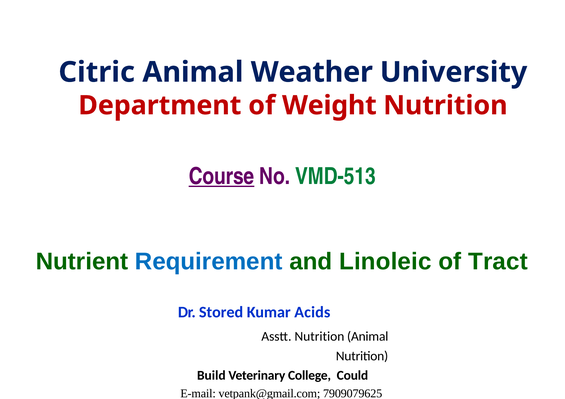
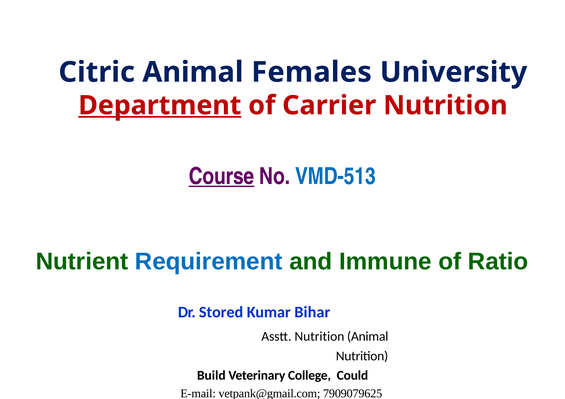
Weather: Weather -> Females
Department underline: none -> present
Weight: Weight -> Carrier
VMD-513 colour: green -> blue
Linoleic: Linoleic -> Immune
Tract: Tract -> Ratio
Acids: Acids -> Bihar
